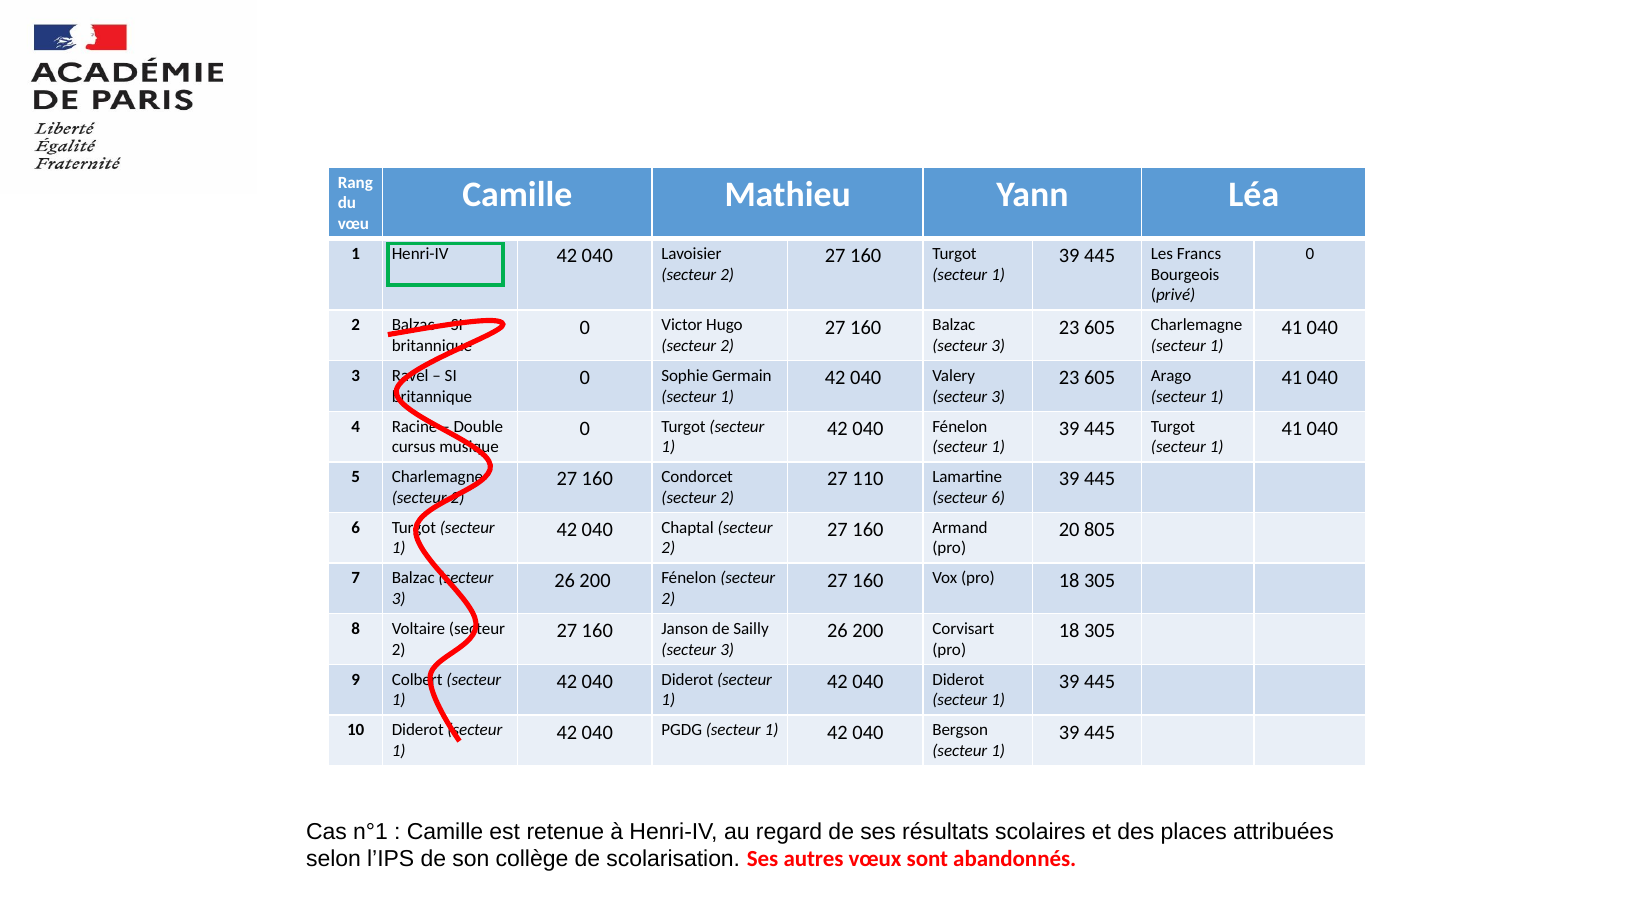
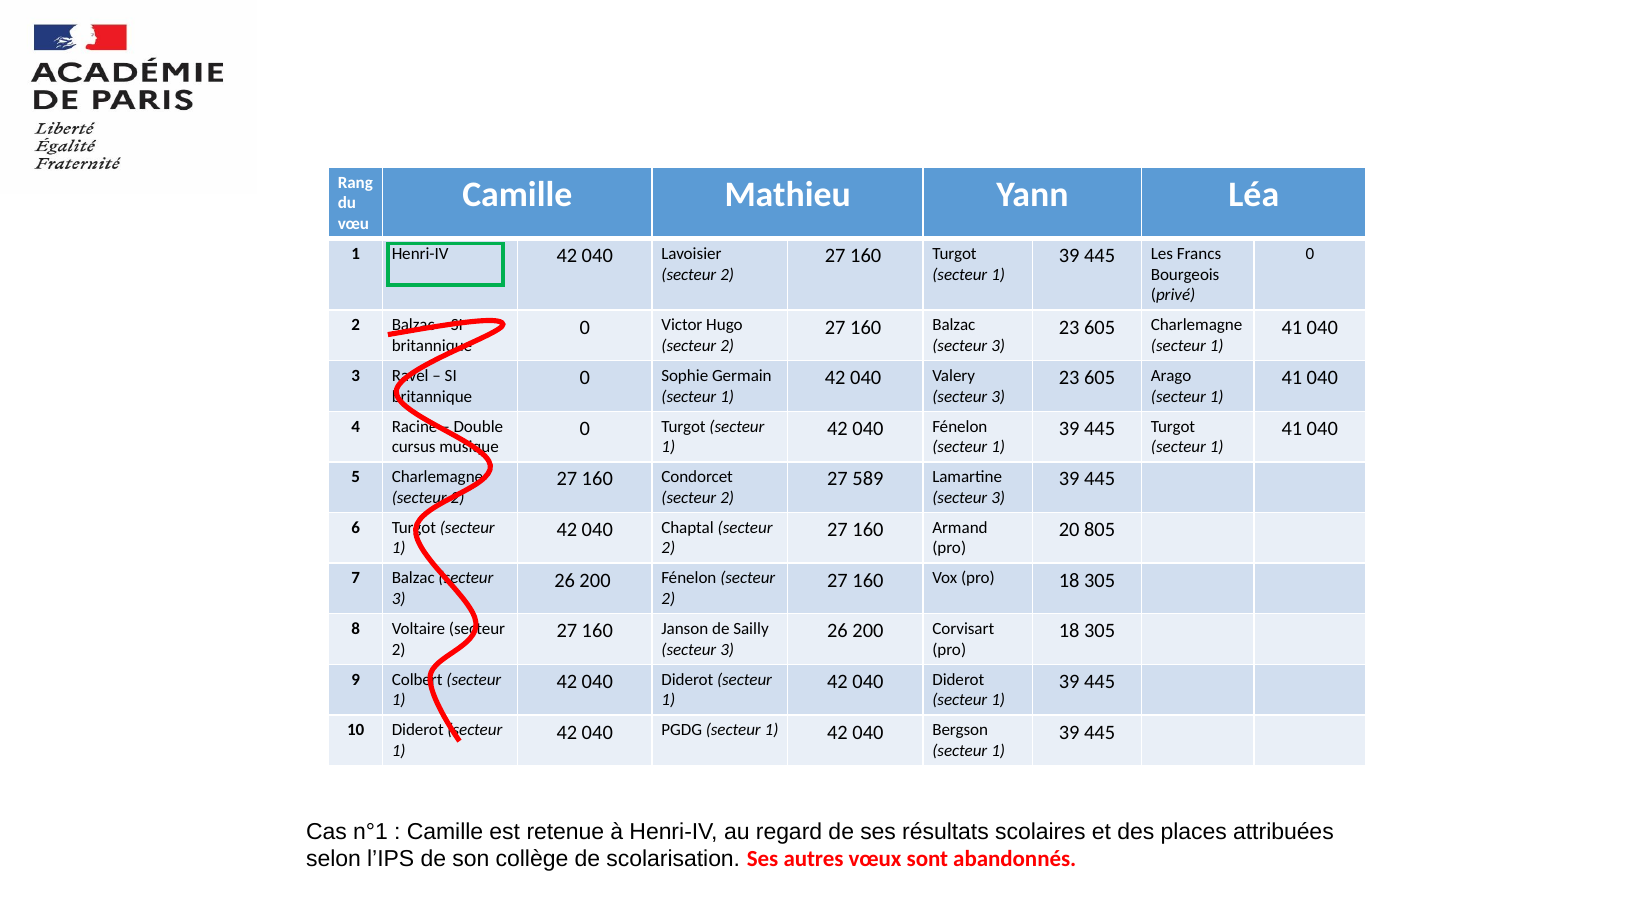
110: 110 -> 589
6 at (998, 498): 6 -> 3
